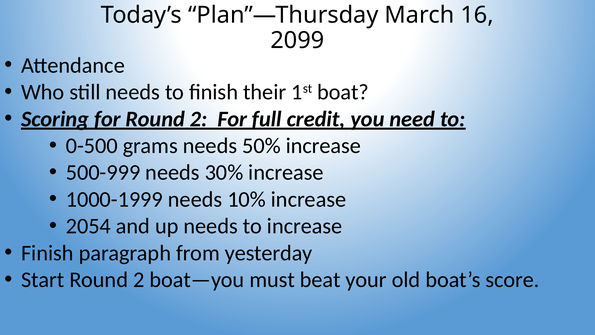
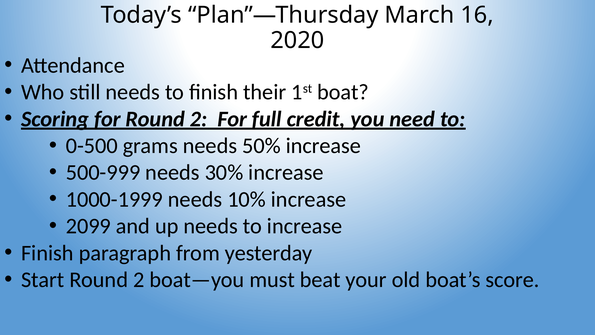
2099: 2099 -> 2020
2054: 2054 -> 2099
